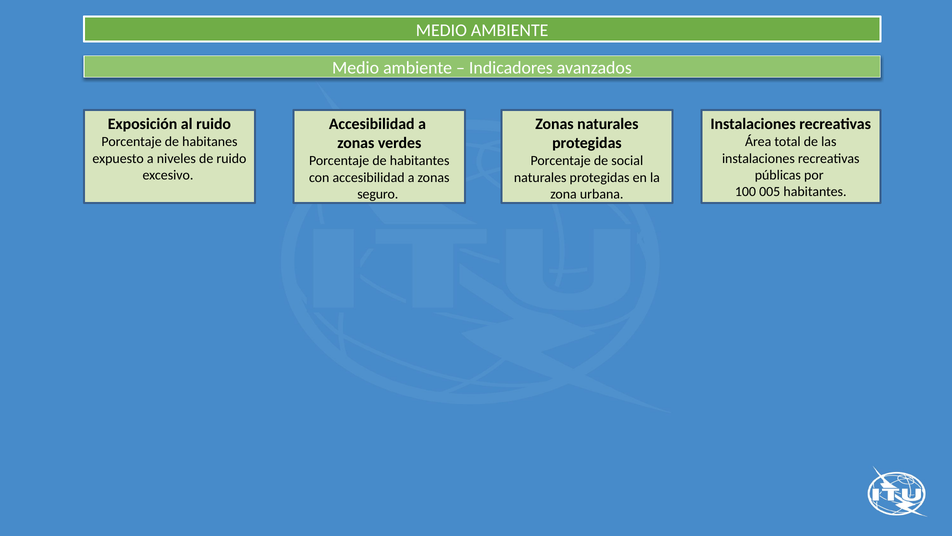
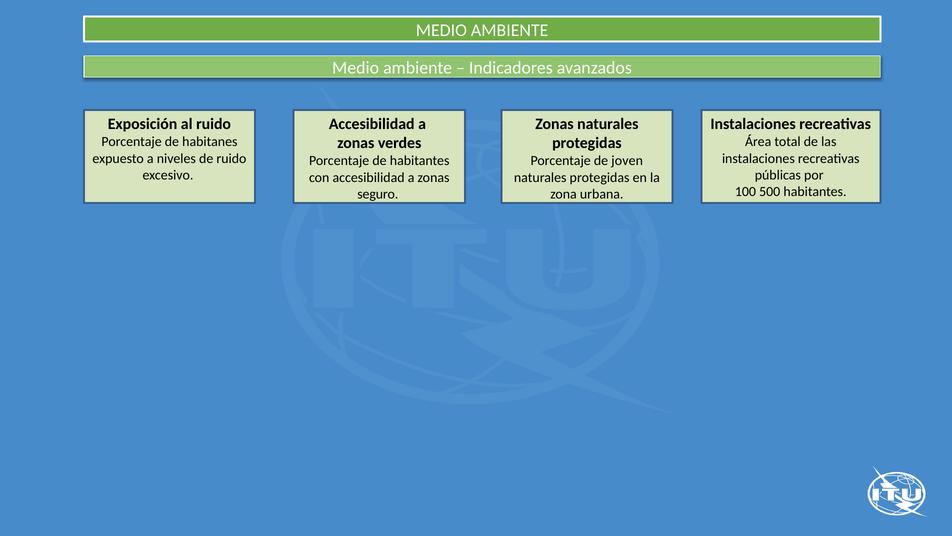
social: social -> joven
005: 005 -> 500
